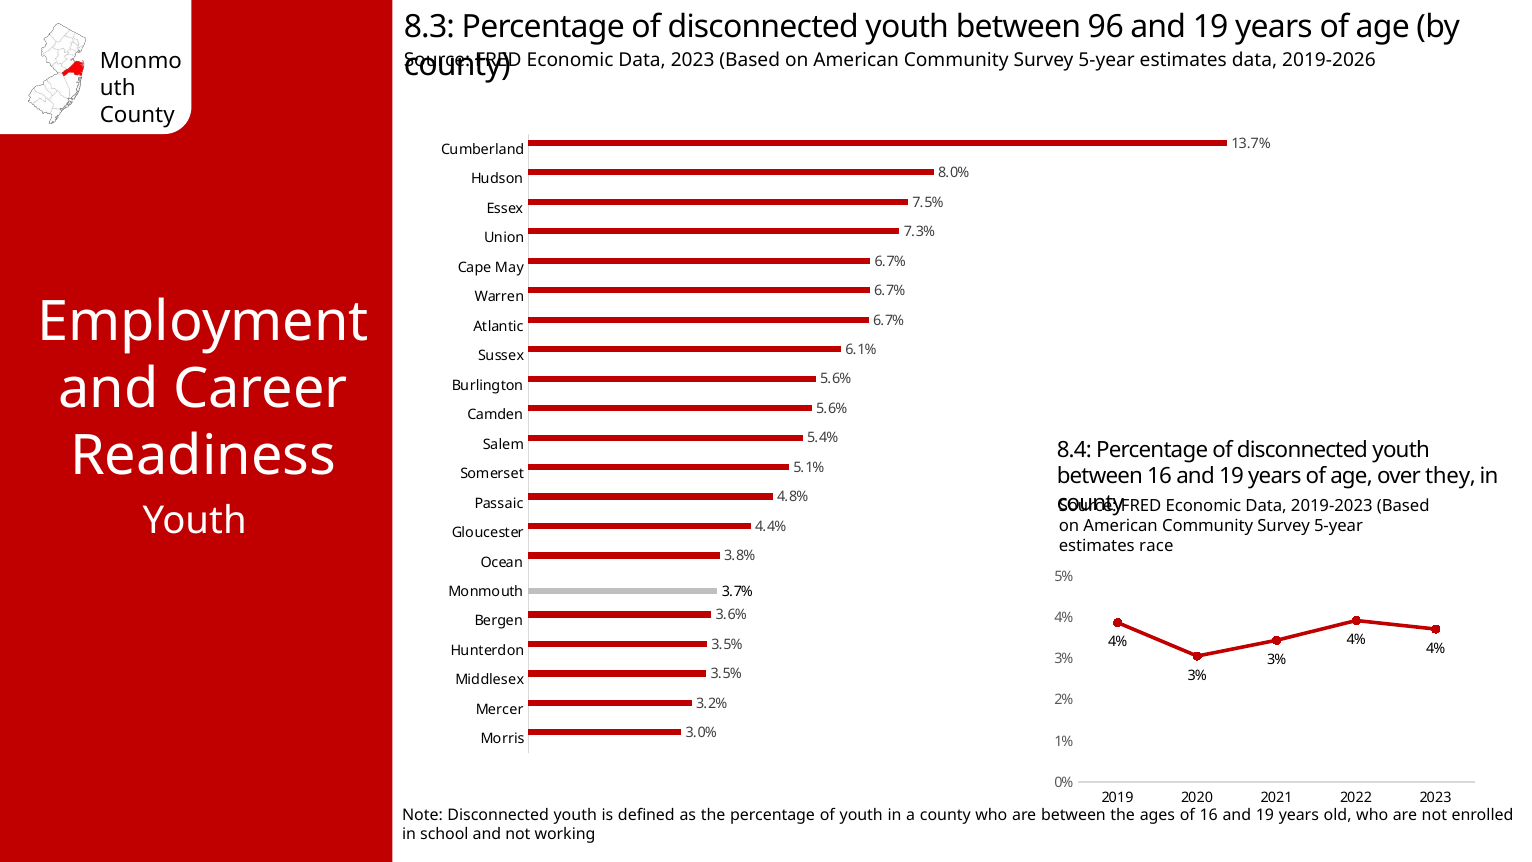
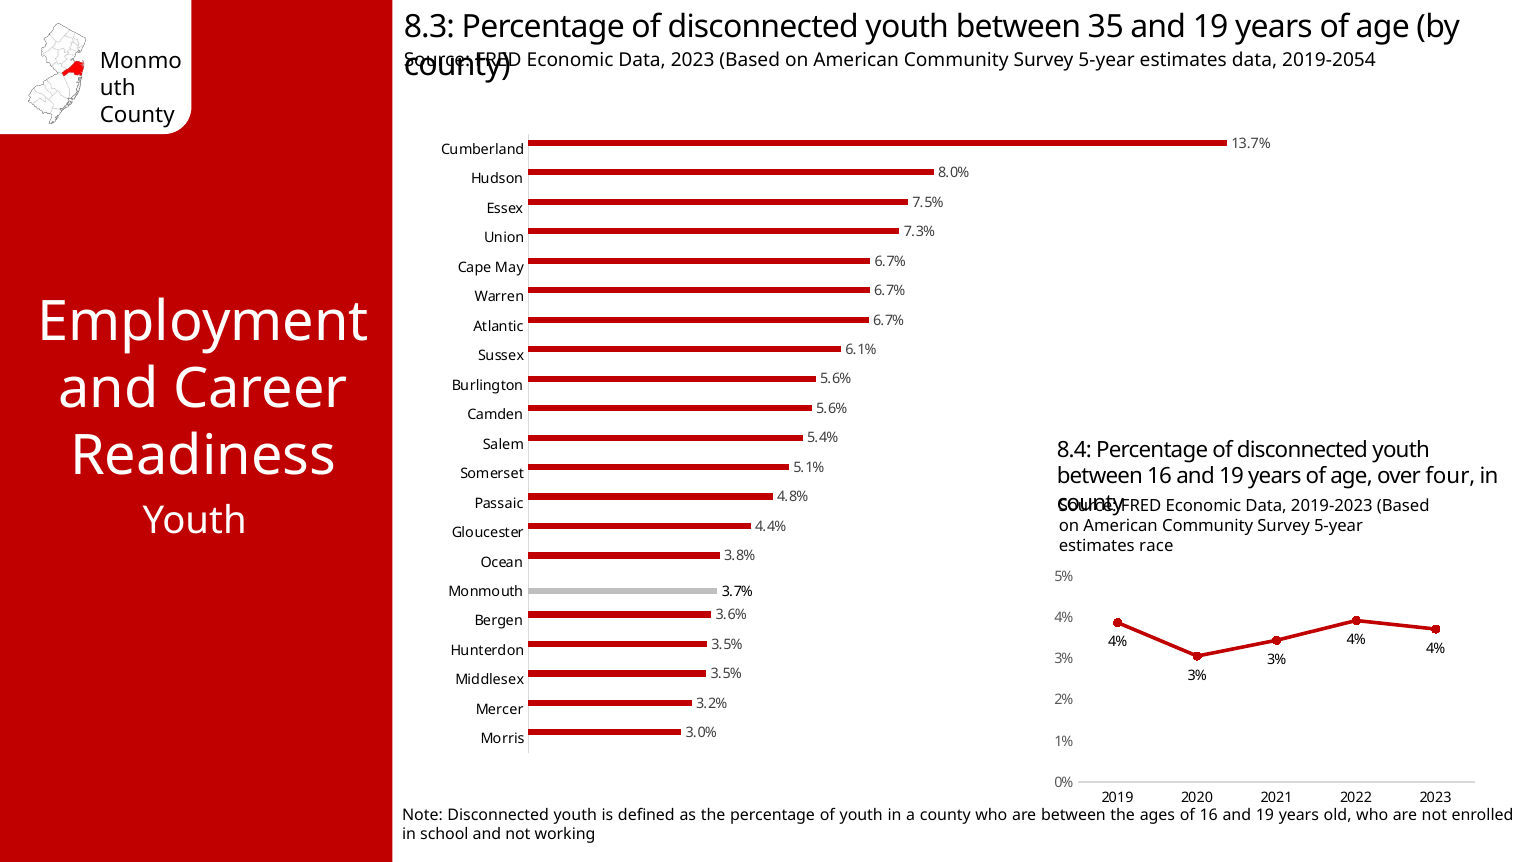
96: 96 -> 35
2019-2026: 2019-2026 -> 2019-2054
they: they -> four
